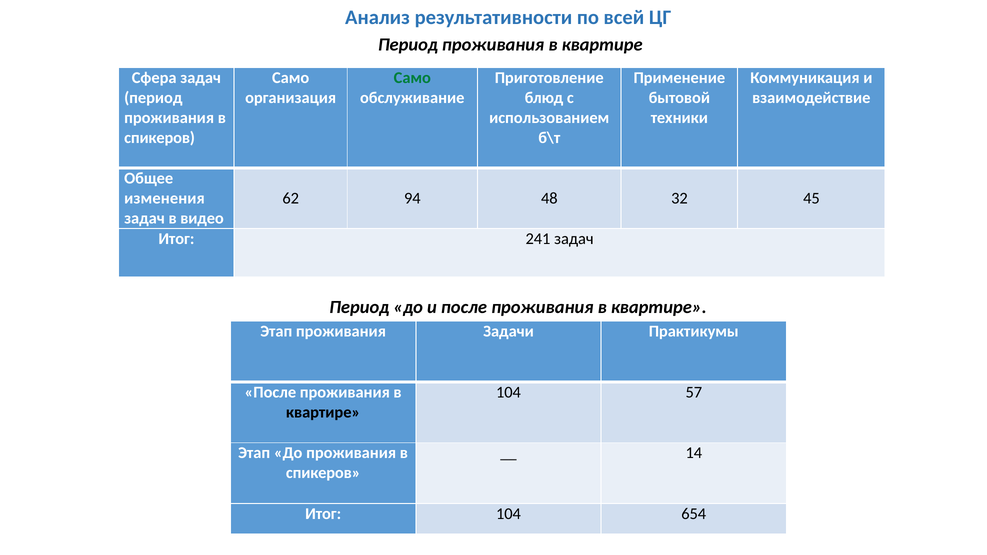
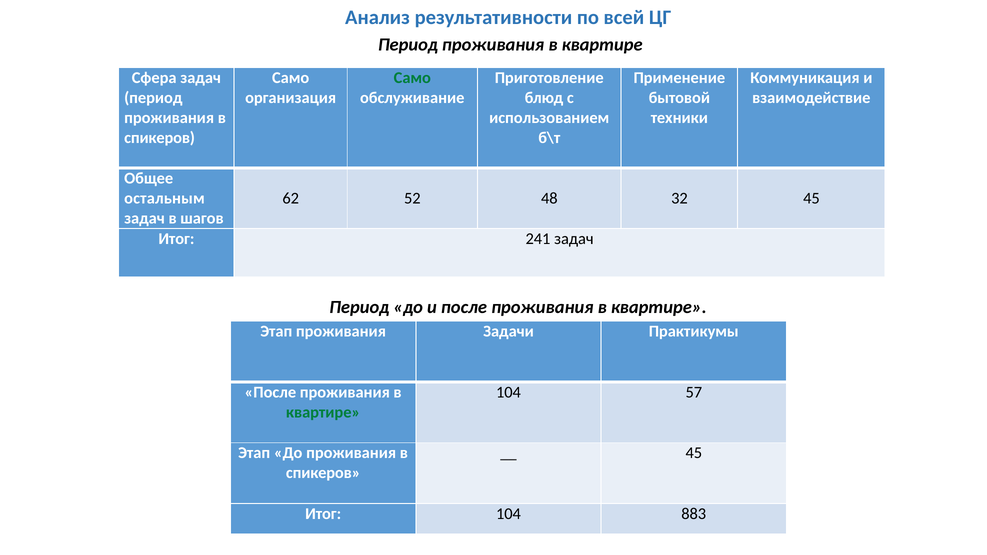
изменения: изменения -> остальным
94: 94 -> 52
видео: видео -> шагов
квартире at (323, 412) colour: black -> green
14 at (694, 453): 14 -> 45
654: 654 -> 883
